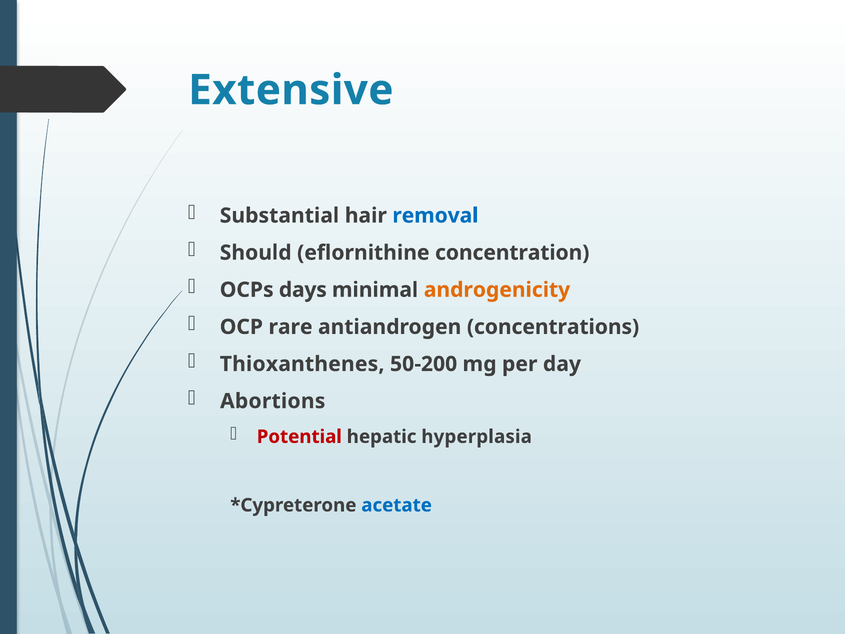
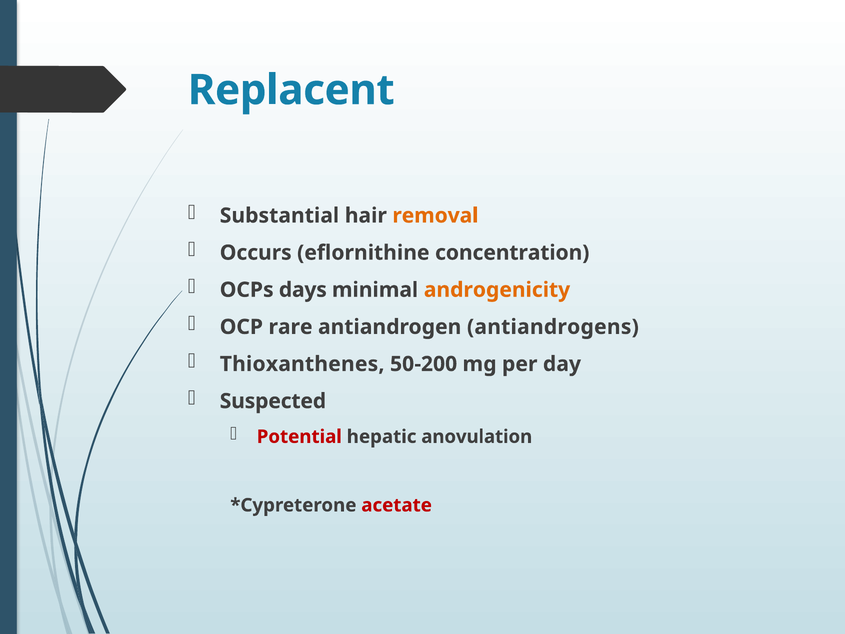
Extensive: Extensive -> Replacent
removal colour: blue -> orange
Should: Should -> Occurs
concentrations: concentrations -> antiandrogens
Abortions: Abortions -> Suspected
hyperplasia: hyperplasia -> anovulation
acetate colour: blue -> red
